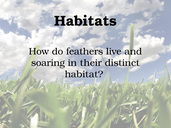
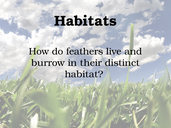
soaring: soaring -> burrow
